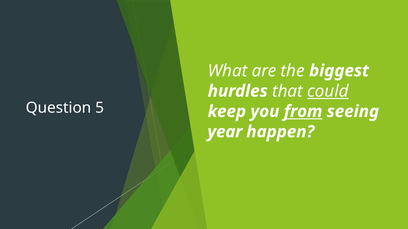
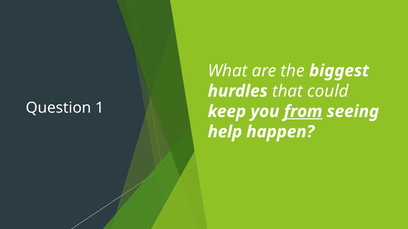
could underline: present -> none
5: 5 -> 1
year: year -> help
